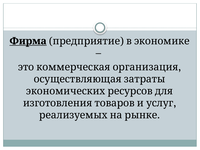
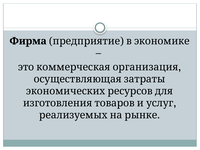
Фирма underline: present -> none
